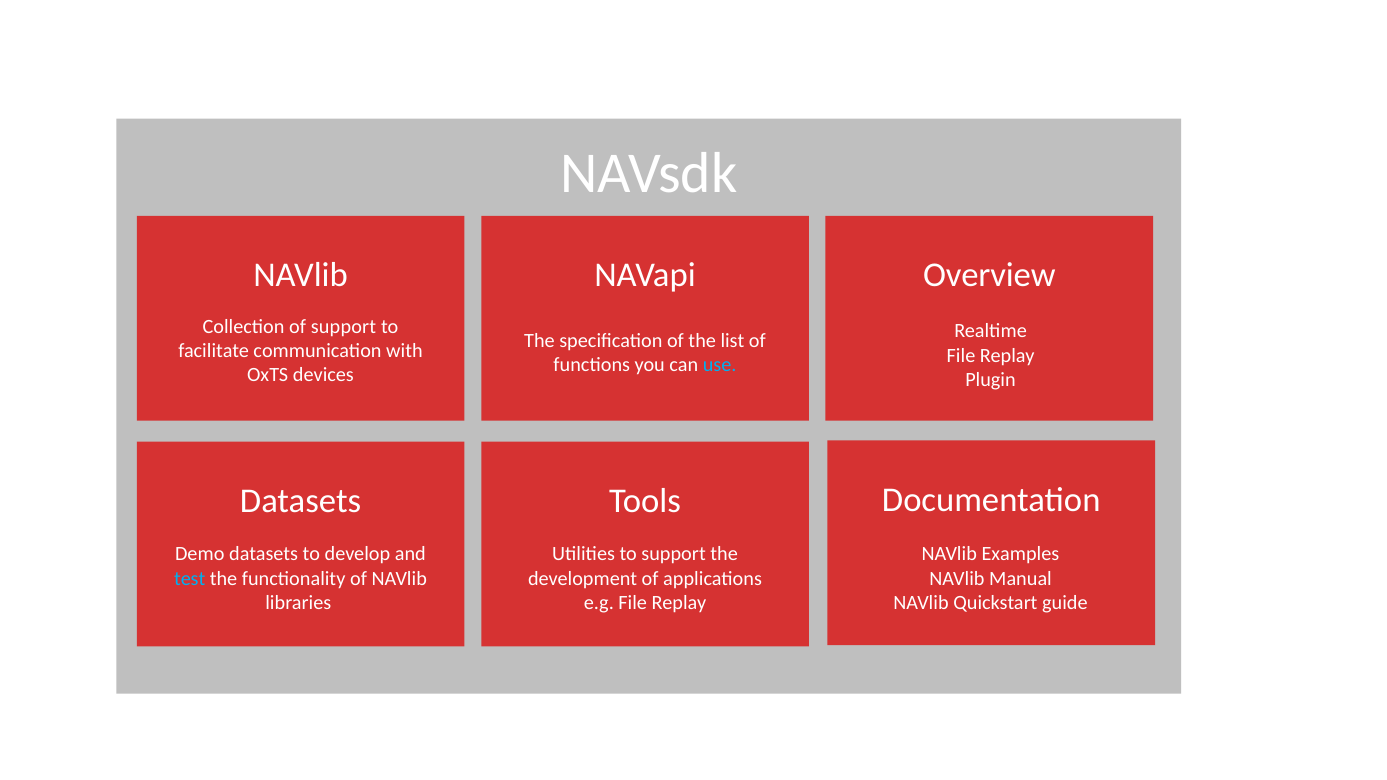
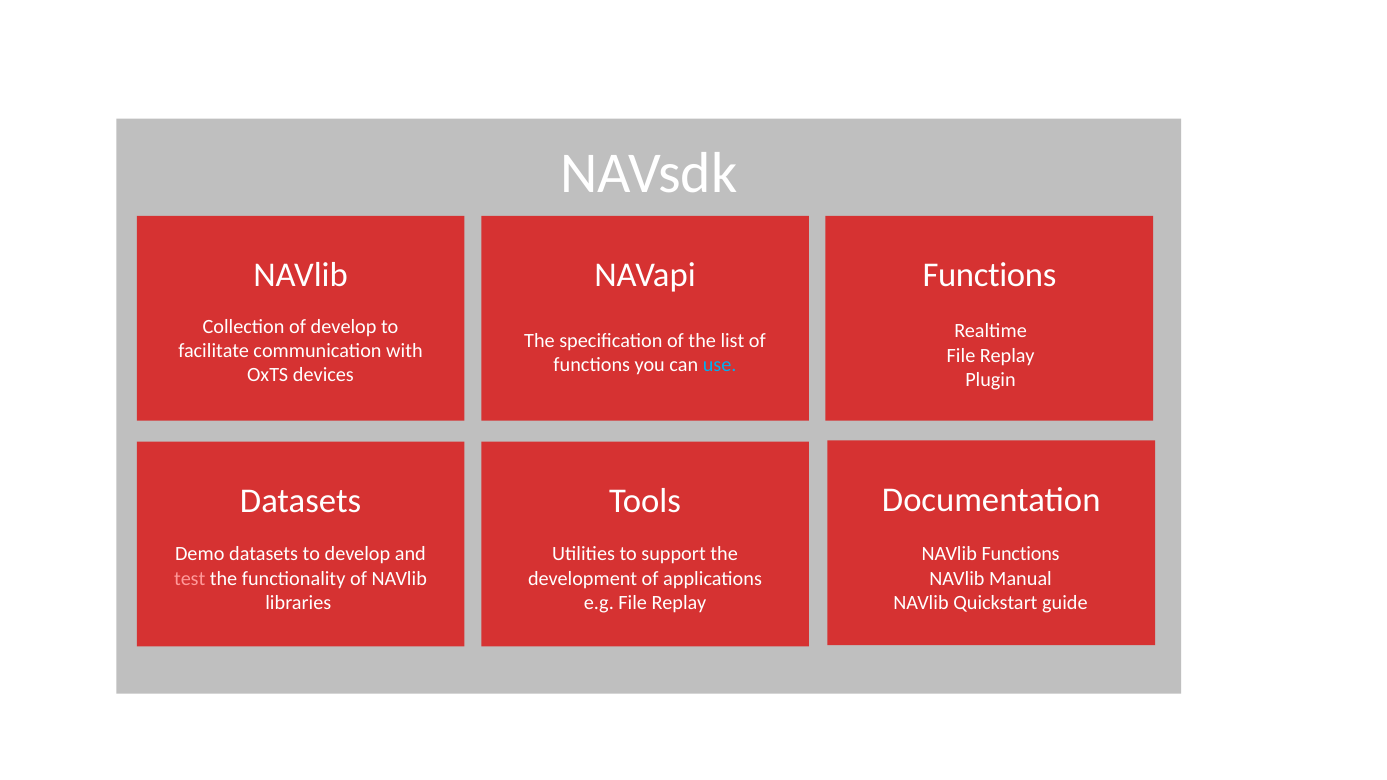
Overview at (989, 276): Overview -> Functions
of support: support -> develop
NAVlib Examples: Examples -> Functions
test colour: light blue -> pink
